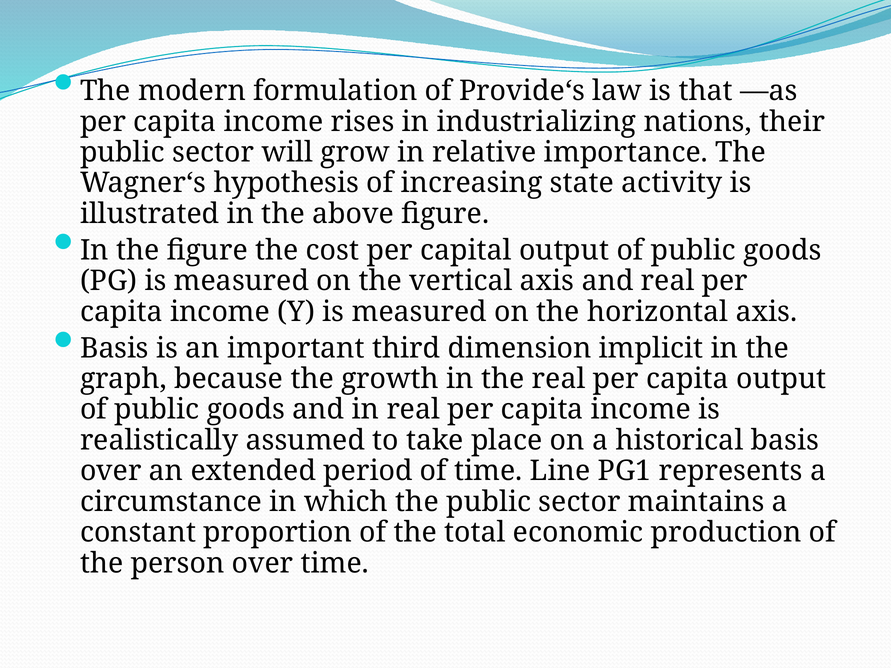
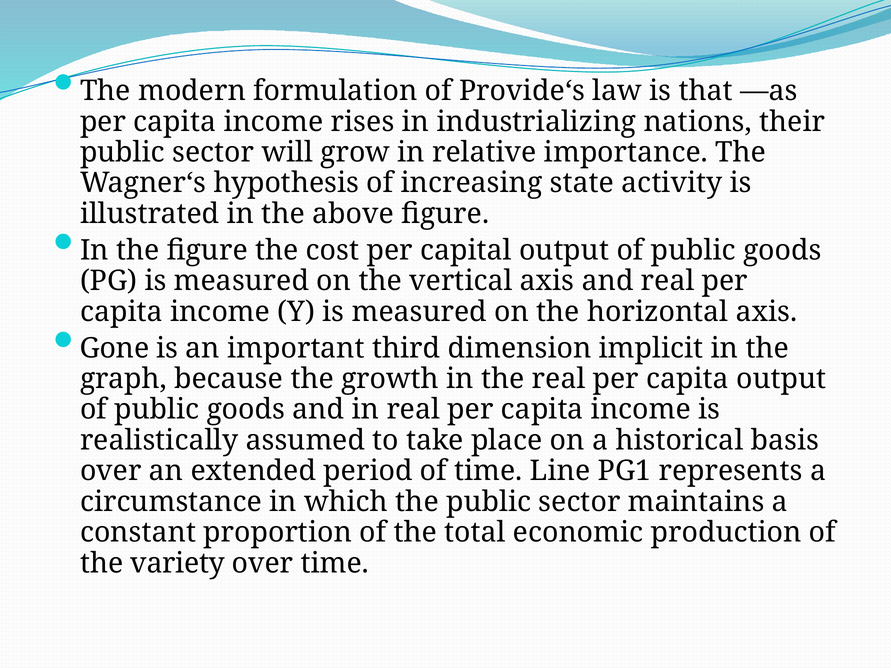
Basis at (114, 348): Basis -> Gone
person: person -> variety
